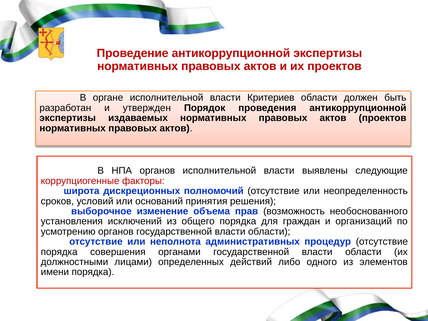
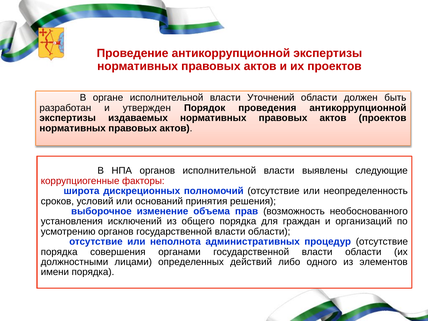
Критериев: Критериев -> Уточнений
